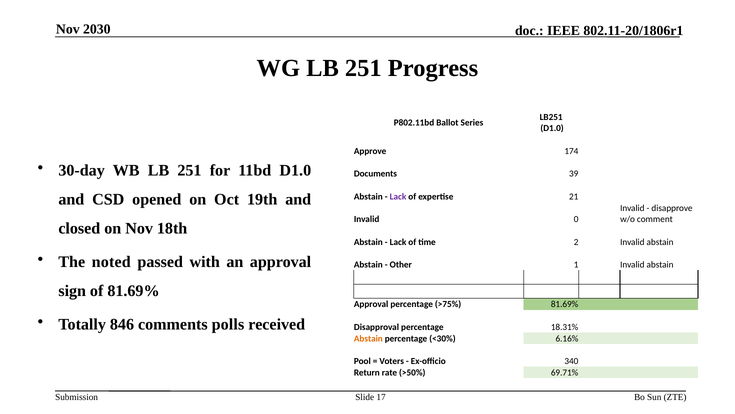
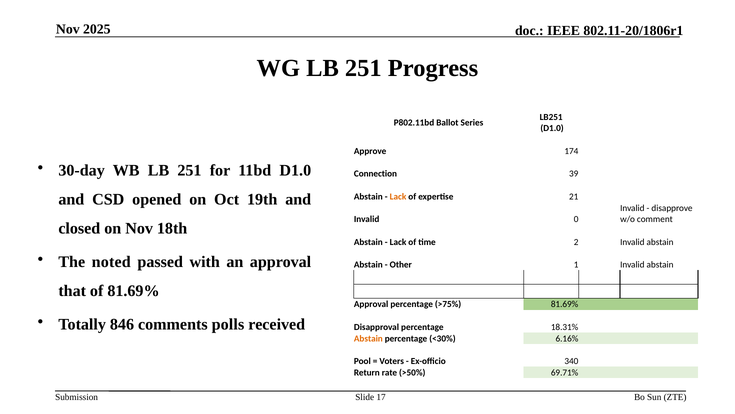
2030: 2030 -> 2025
Documents: Documents -> Connection
Lack at (398, 196) colour: purple -> orange
sign: sign -> that
